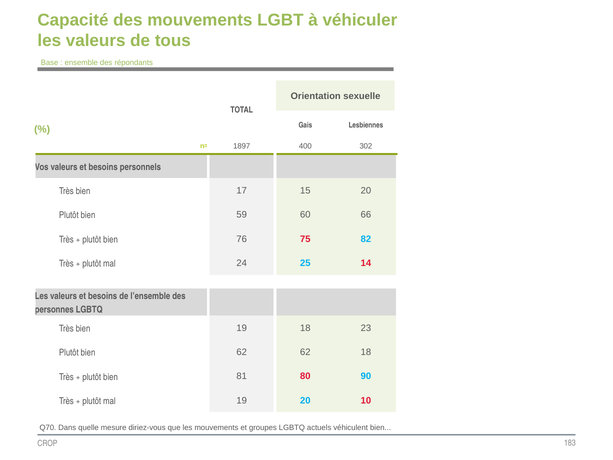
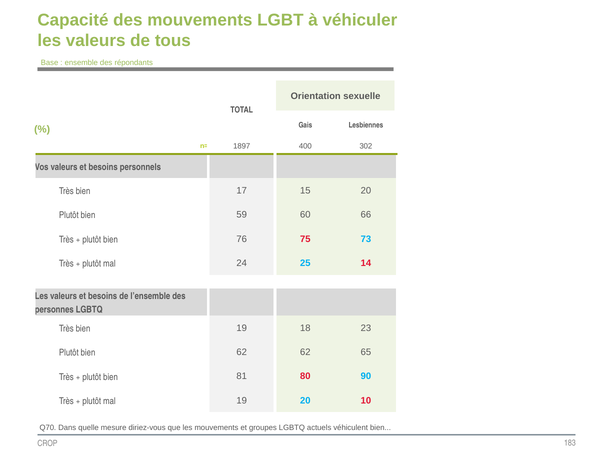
82: 82 -> 73
62 18: 18 -> 65
